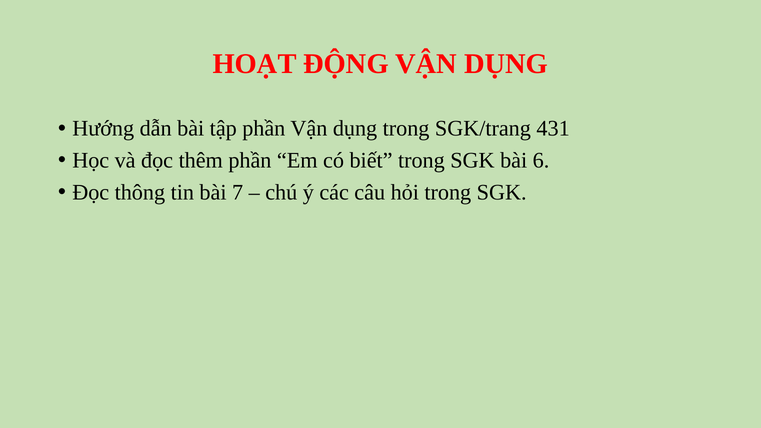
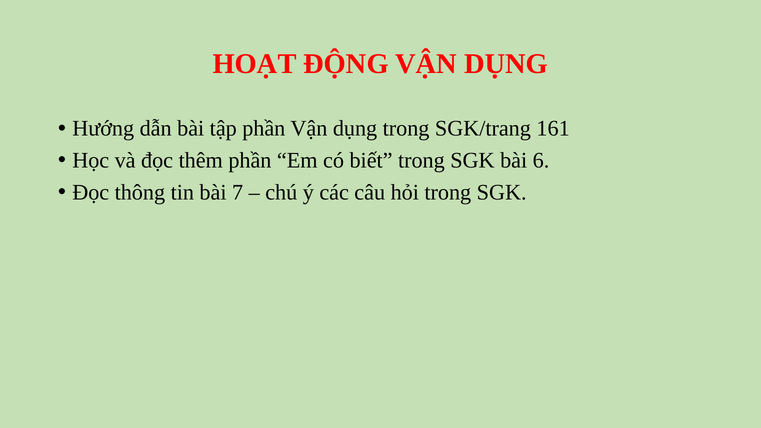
431: 431 -> 161
